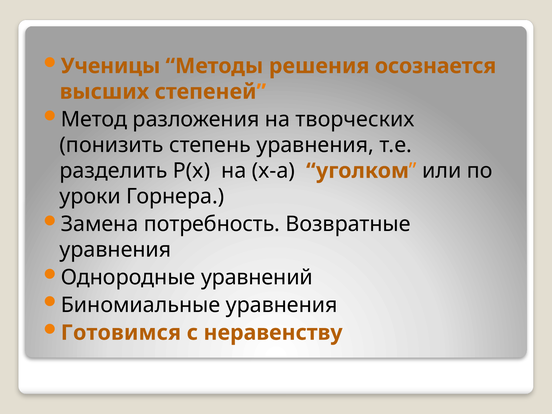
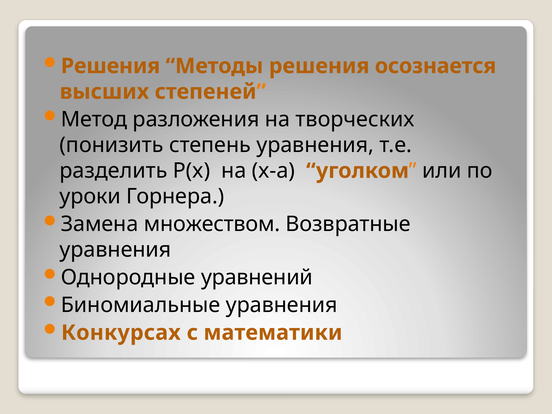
Ученицы at (111, 66): Ученицы -> Решения
потребность: потребность -> множеством
Готовимся: Готовимся -> Конкурсах
неравенству: неравенству -> математики
